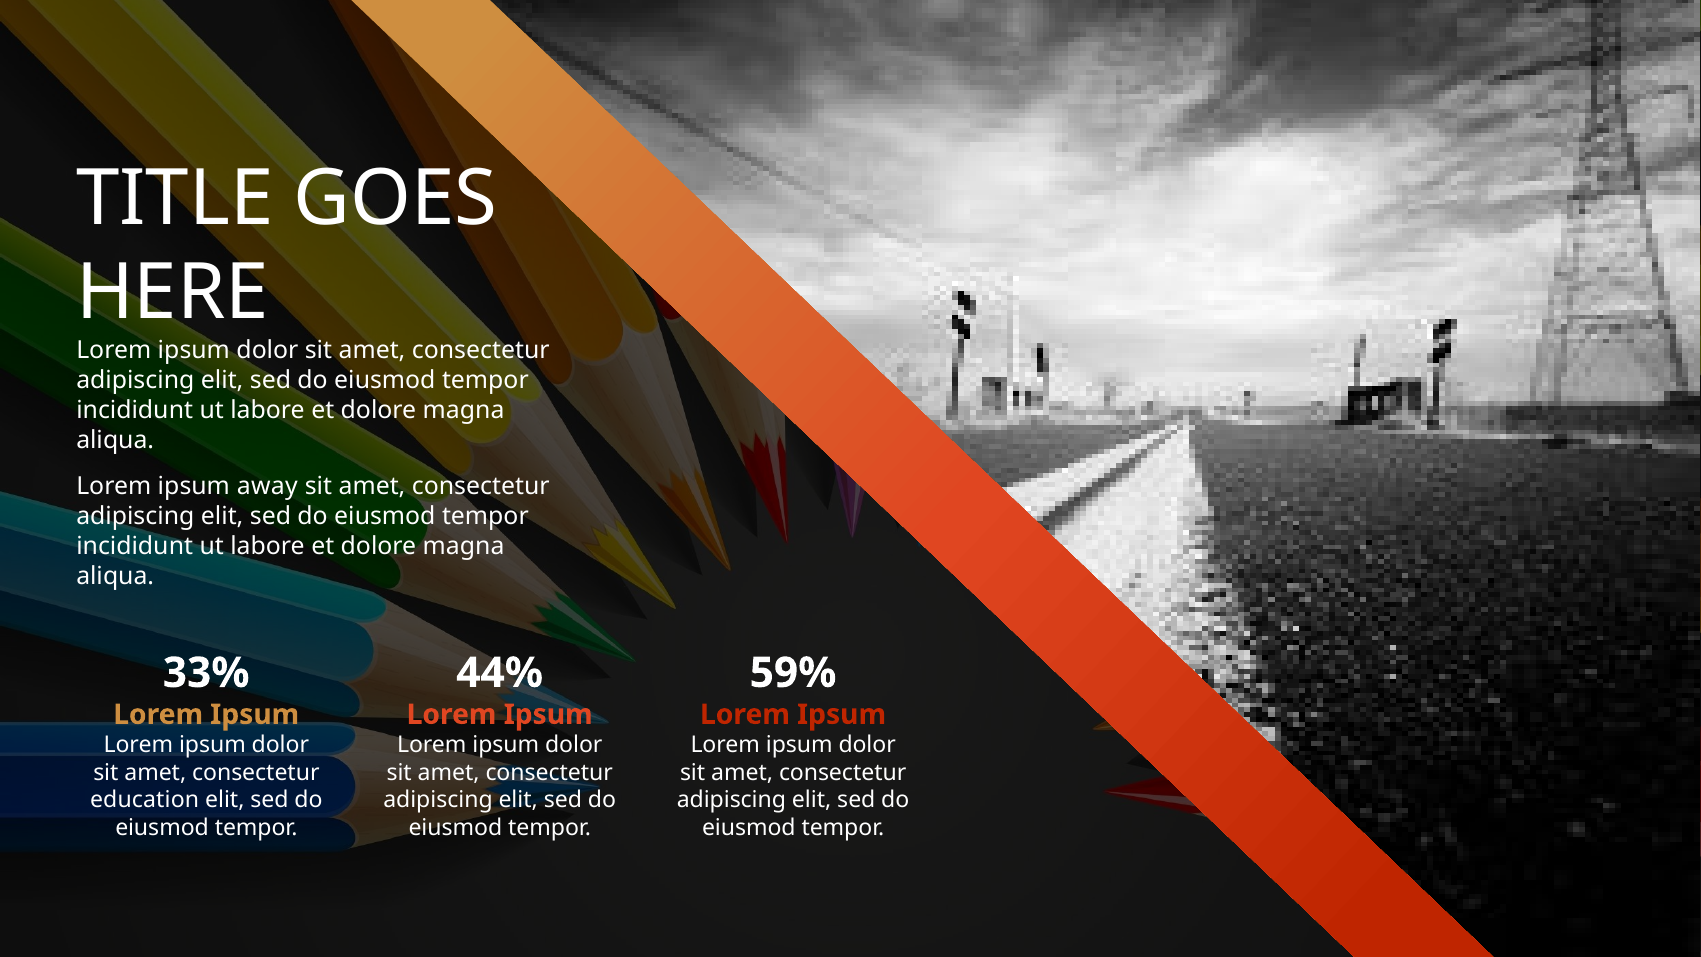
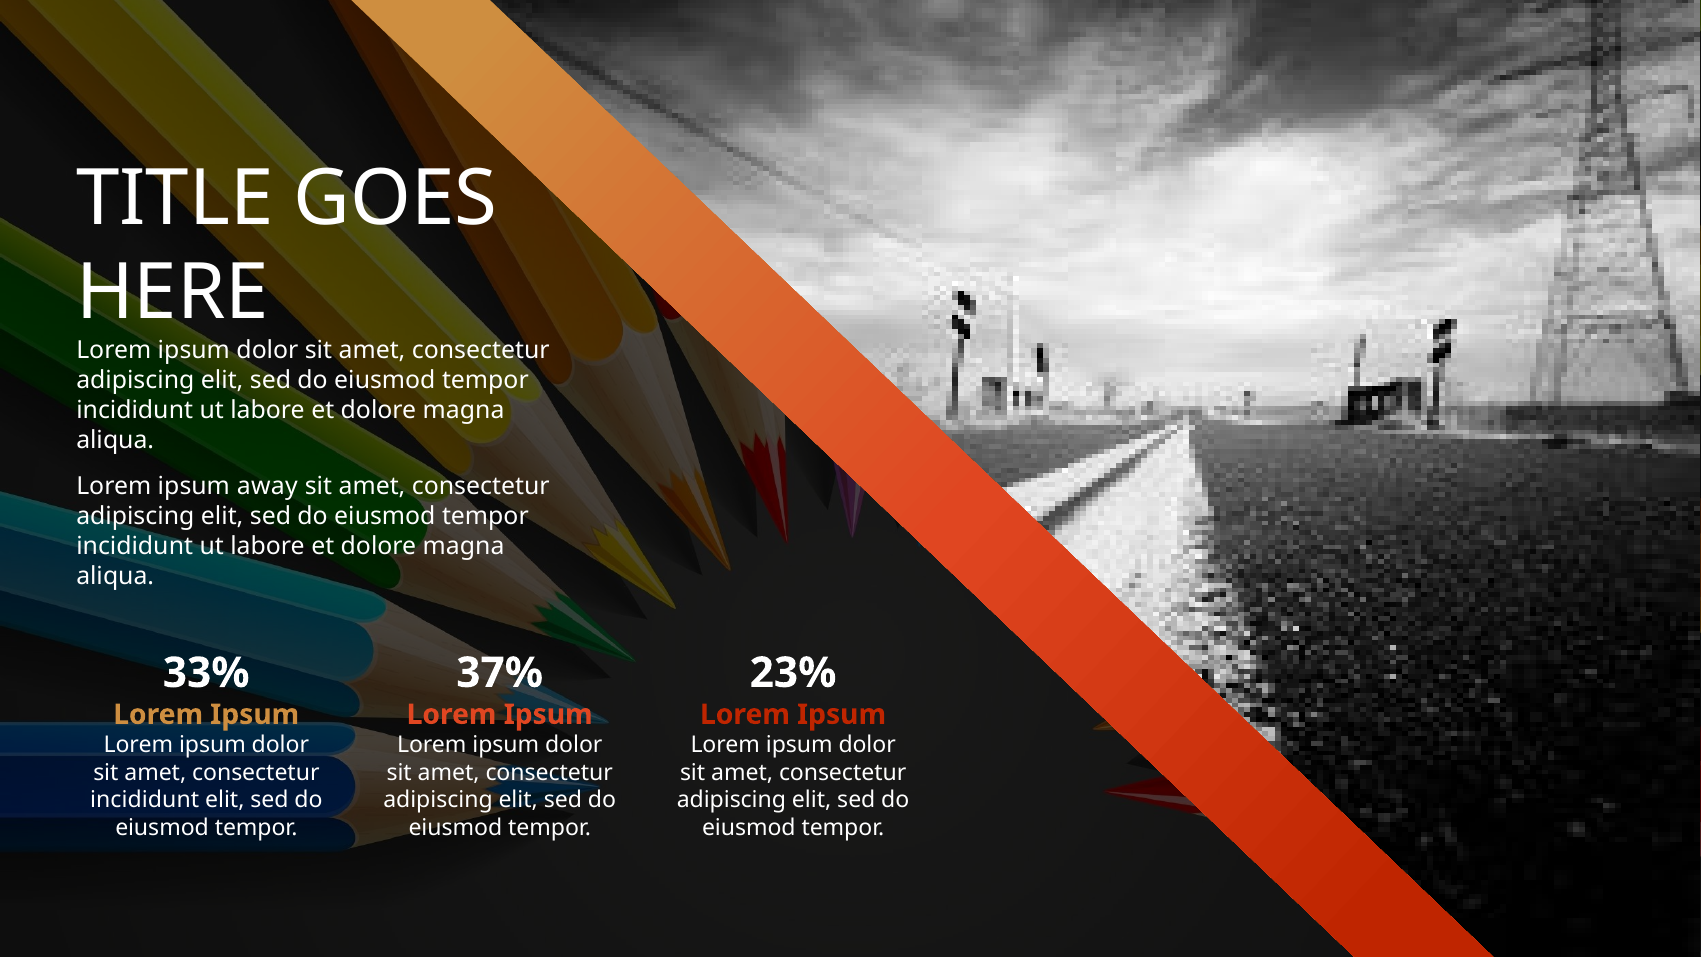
44%: 44% -> 37%
59%: 59% -> 23%
education at (145, 800): education -> incididunt
